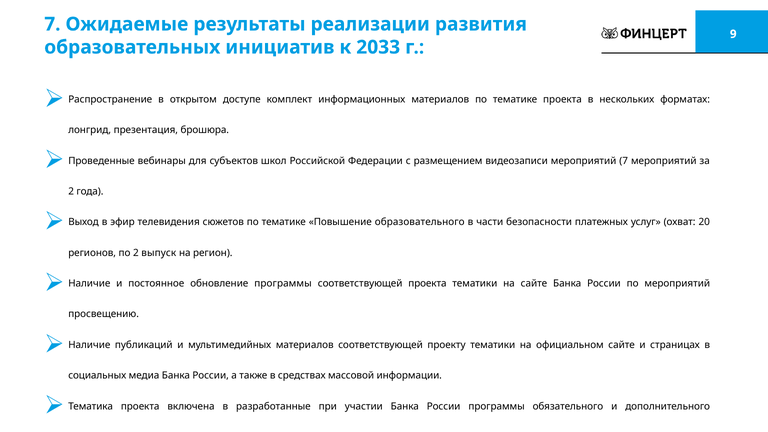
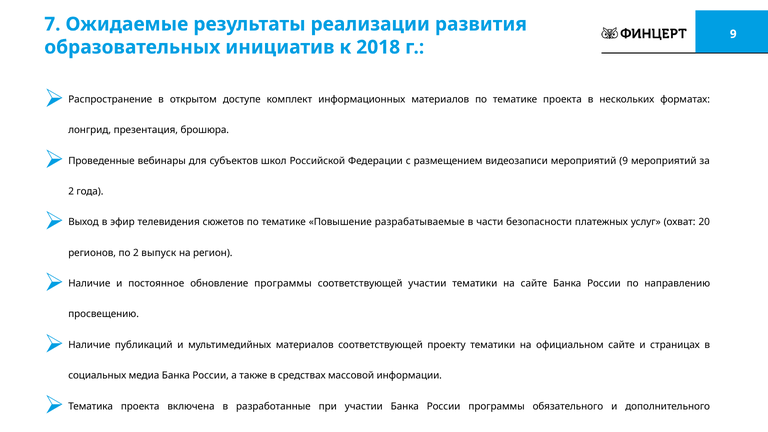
2033: 2033 -> 2018
мероприятий 7: 7 -> 9
образовательного: образовательного -> разрабатываемые
соответствующей проекта: проекта -> участии
по мероприятий: мероприятий -> направлению
